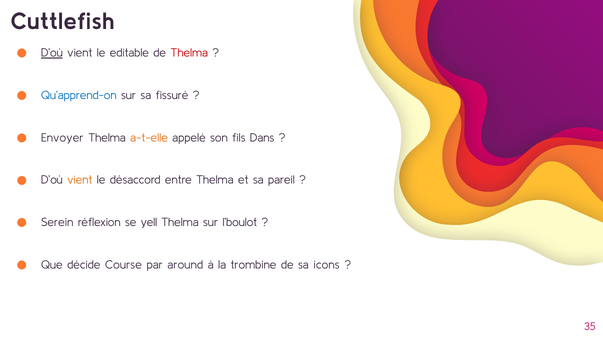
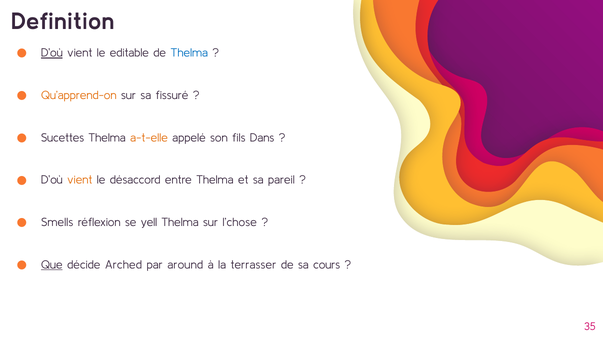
Cuttlefish: Cuttlefish -> Definition
Thelma at (189, 53) colour: red -> blue
Qu’apprend-on colour: blue -> orange
Envoyer: Envoyer -> Sucettes
Serein: Serein -> Smells
l’boulot: l’boulot -> l’chose
Que underline: none -> present
Course: Course -> Arched
trombine: trombine -> terrasser
icons: icons -> cours
